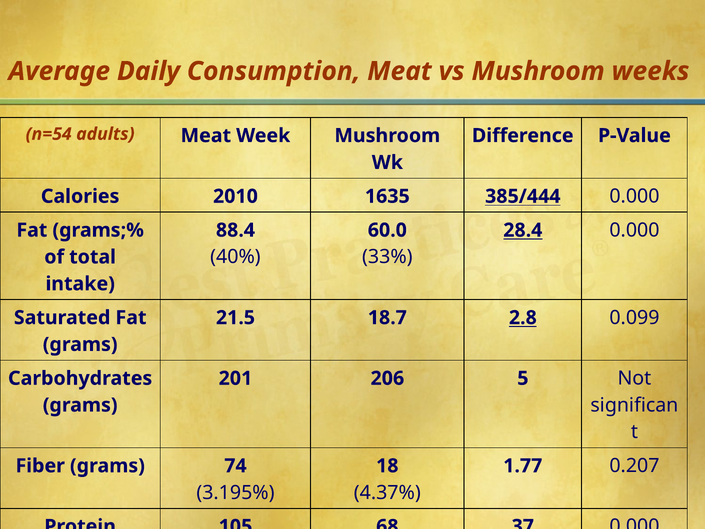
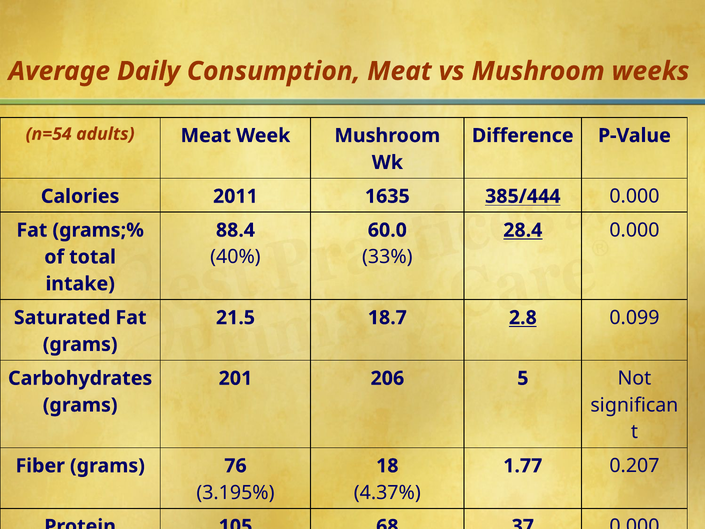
2010: 2010 -> 2011
74: 74 -> 76
